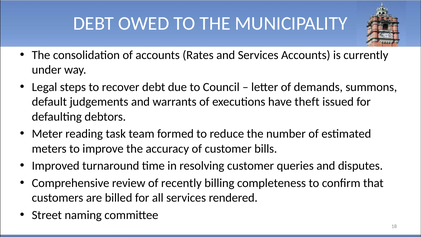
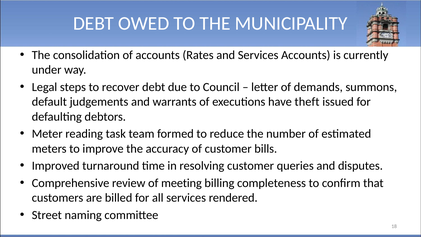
recently: recently -> meeting
